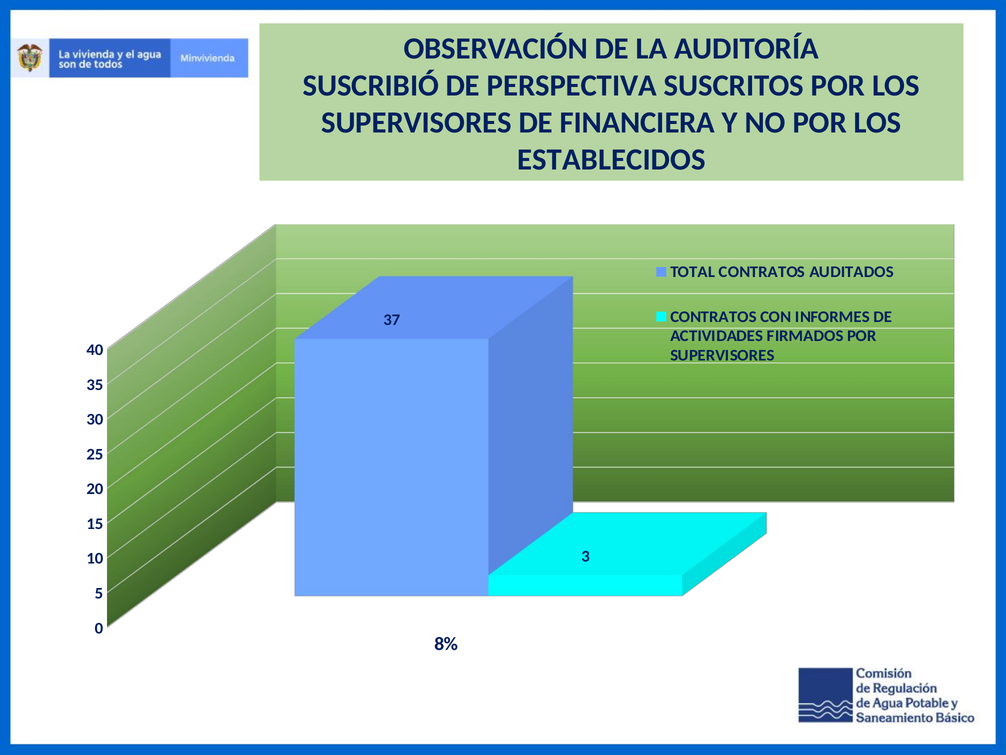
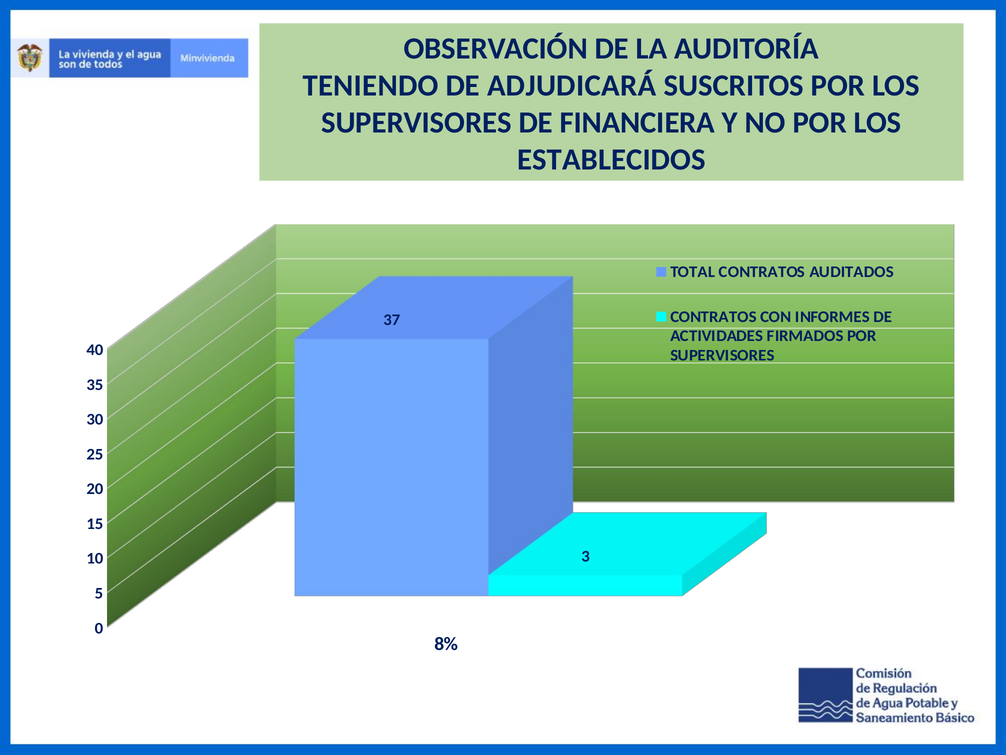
SUSCRIBIÓ: SUSCRIBIÓ -> TENIENDO
PERSPECTIVA: PERSPECTIVA -> ADJUDICARÁ
